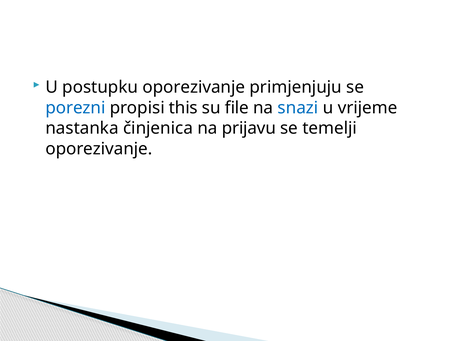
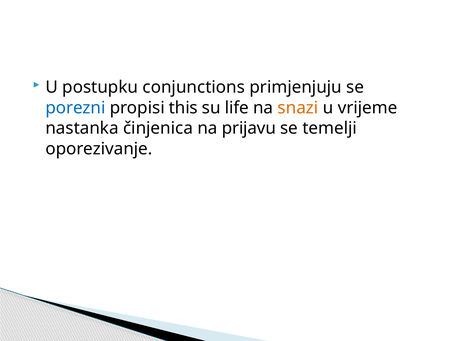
postupku oporezivanje: oporezivanje -> conjunctions
file: file -> life
snazi colour: blue -> orange
